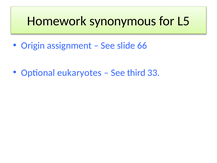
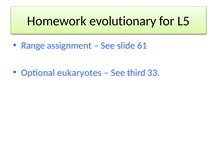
synonymous: synonymous -> evolutionary
Origin: Origin -> Range
66: 66 -> 61
